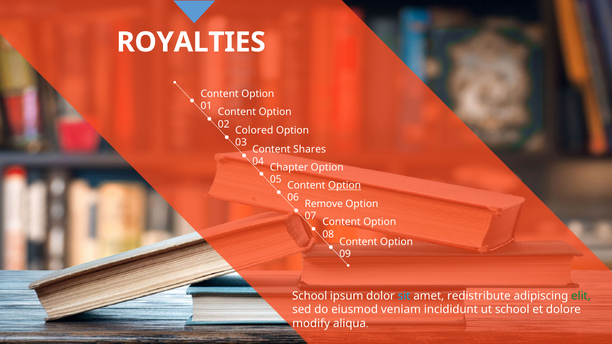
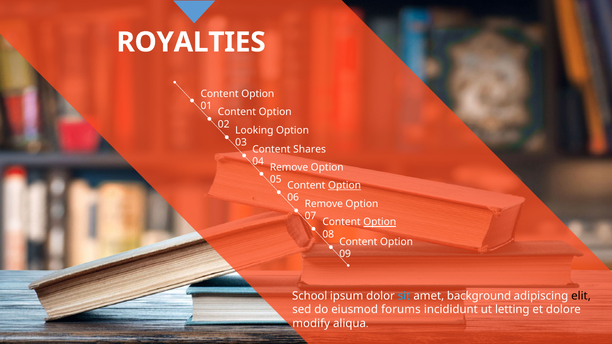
Colored: Colored -> Looking
Chapter at (289, 167): Chapter -> Remove
Option at (380, 222) underline: none -> present
redistribute: redistribute -> background
elit colour: green -> black
veniam: veniam -> forums
ut school: school -> letting
